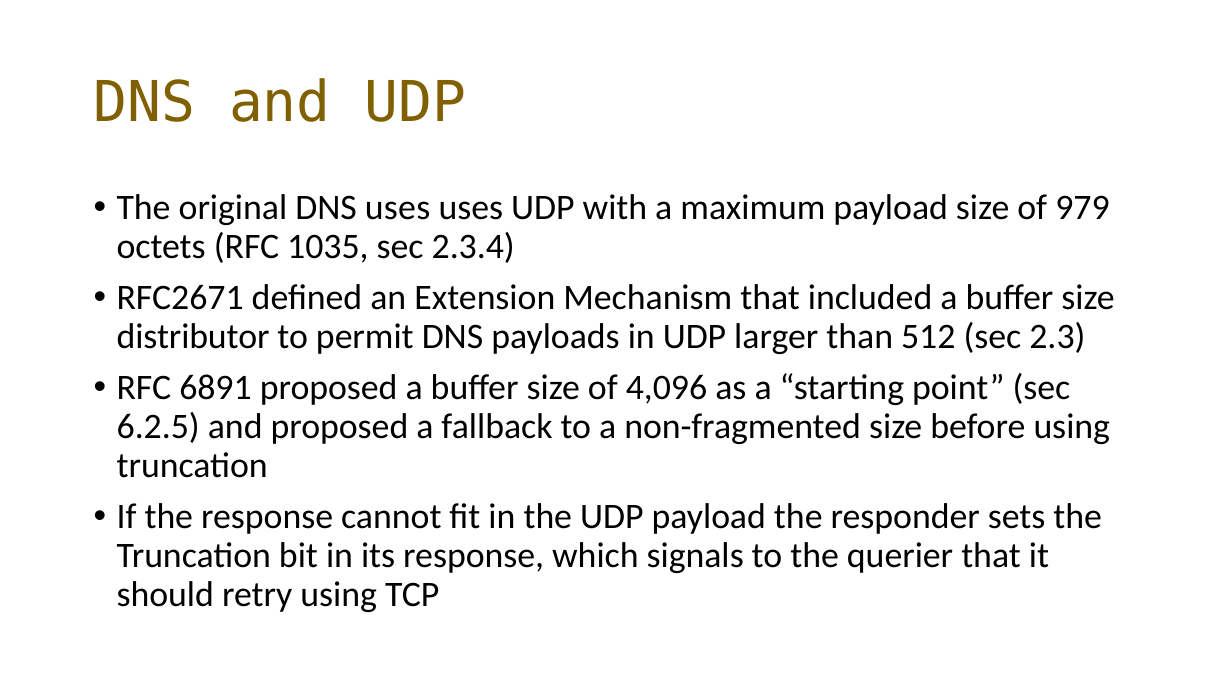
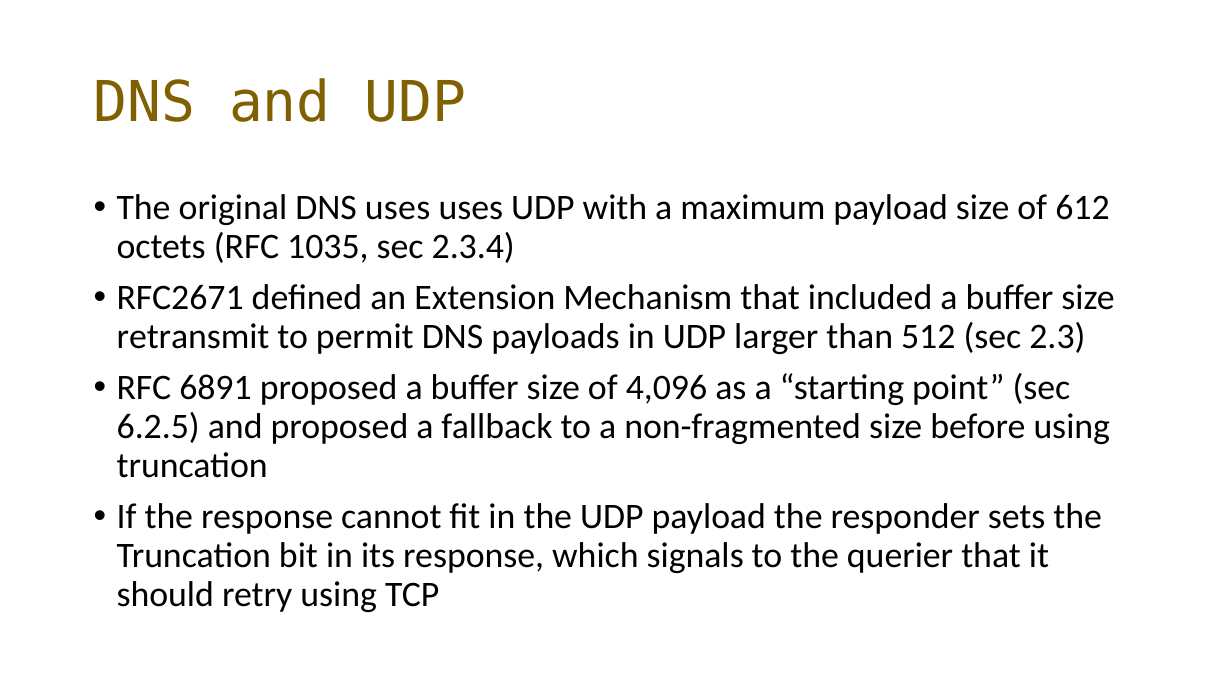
979: 979 -> 612
distributor: distributor -> retransmit
